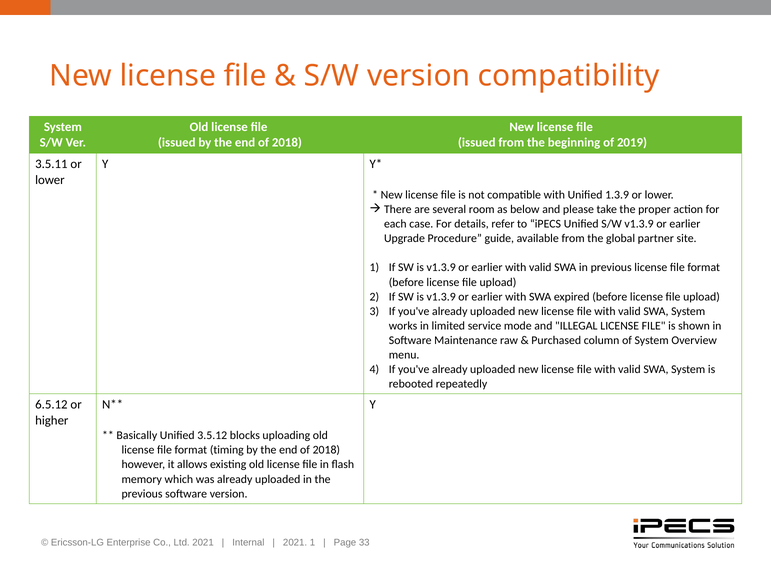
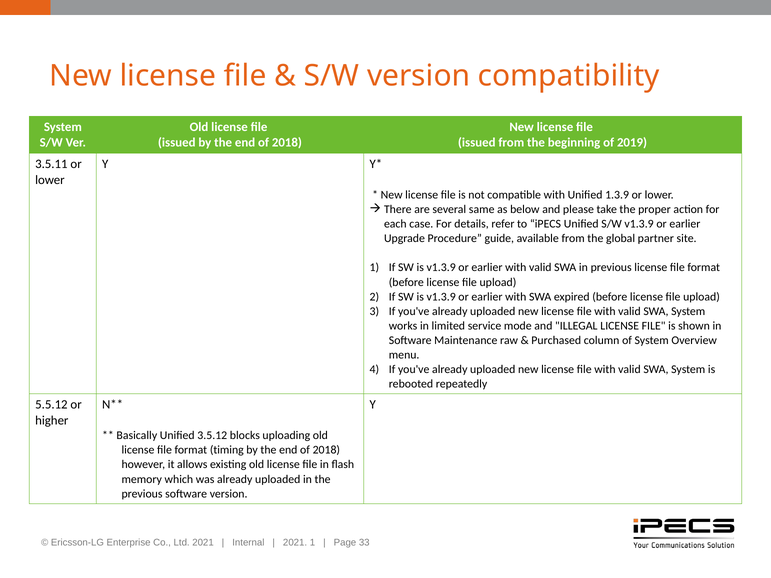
room: room -> same
6.5.12: 6.5.12 -> 5.5.12
